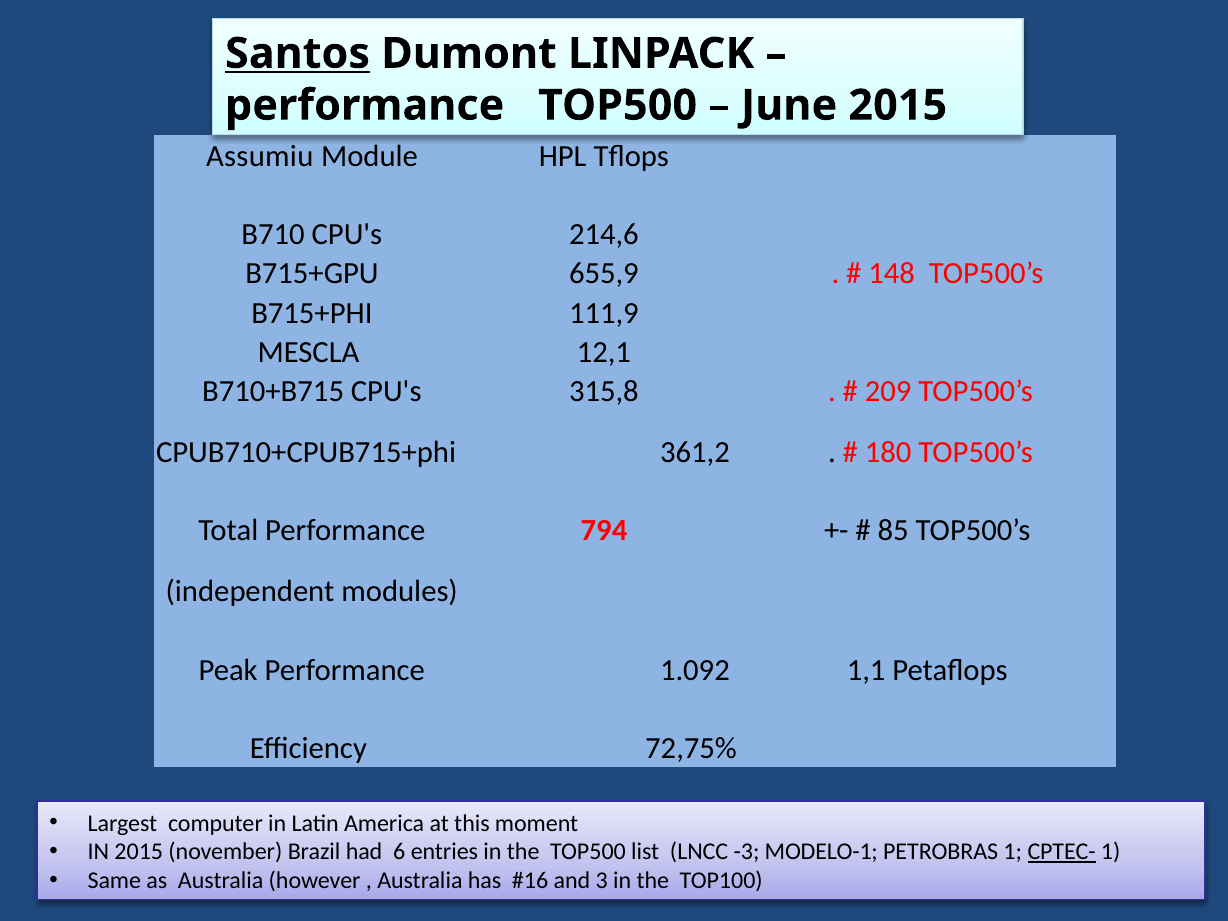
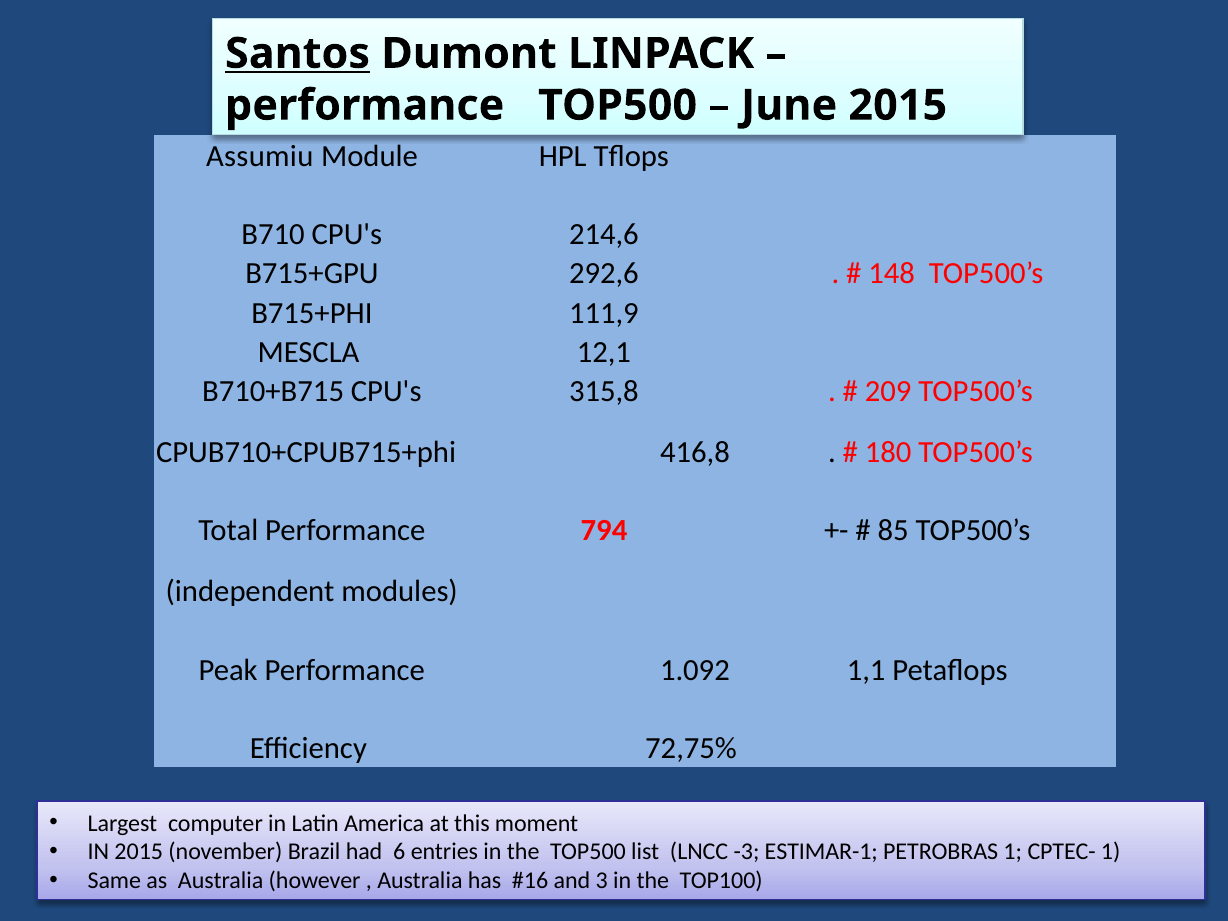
655,9: 655,9 -> 292,6
361,2: 361,2 -> 416,8
MODELO-1: MODELO-1 -> ESTIMAR-1
CPTEC- underline: present -> none
